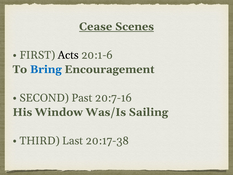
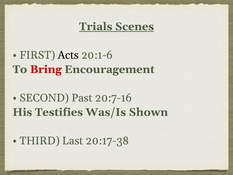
Cease: Cease -> Trials
Bring colour: blue -> red
Window: Window -> Testifies
Sailing: Sailing -> Shown
